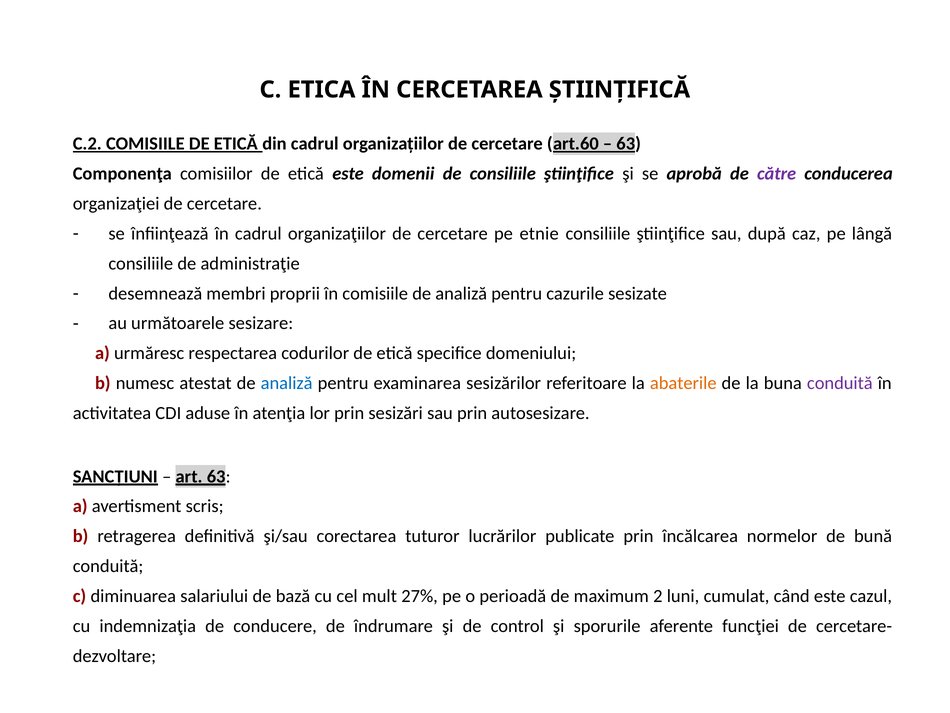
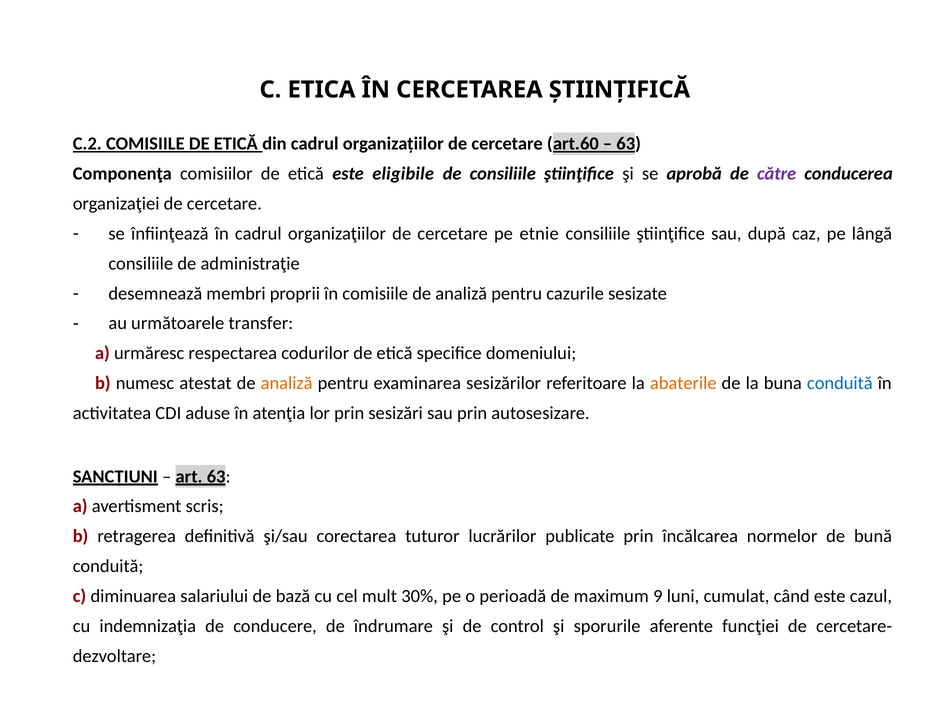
domenii: domenii -> eligibile
sesizare: sesizare -> transfer
analiză at (287, 383) colour: blue -> orange
conduită at (840, 383) colour: purple -> blue
27%: 27% -> 30%
2: 2 -> 9
